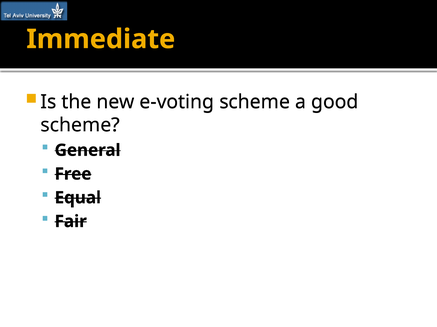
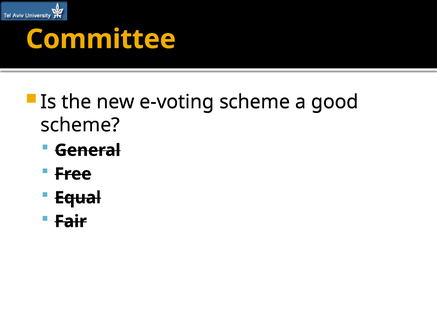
Immediate: Immediate -> Committee
